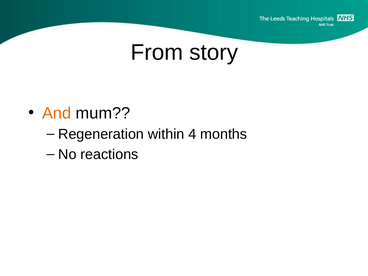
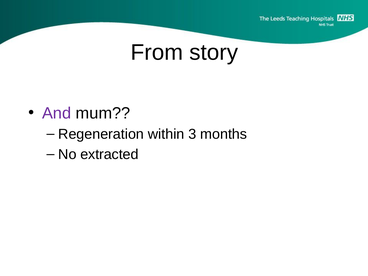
And colour: orange -> purple
4: 4 -> 3
reactions: reactions -> extracted
